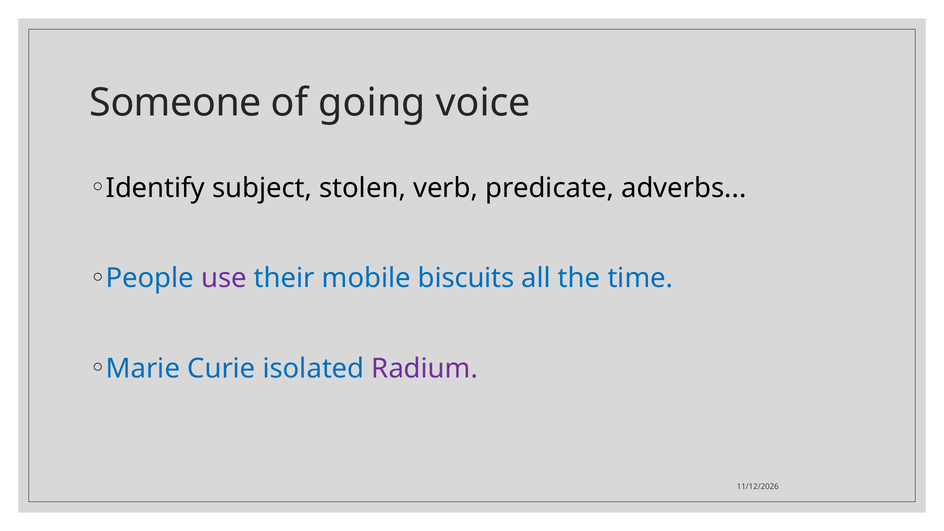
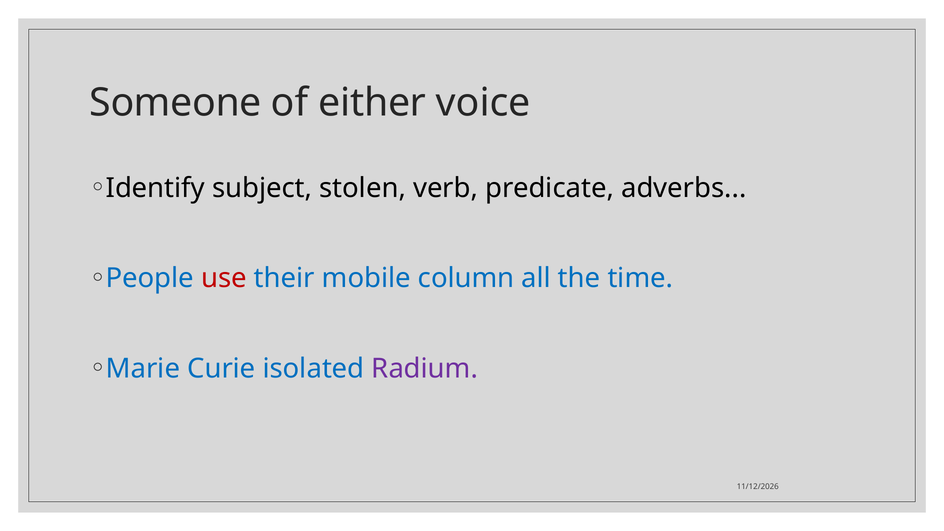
going: going -> either
use colour: purple -> red
biscuits: biscuits -> column
